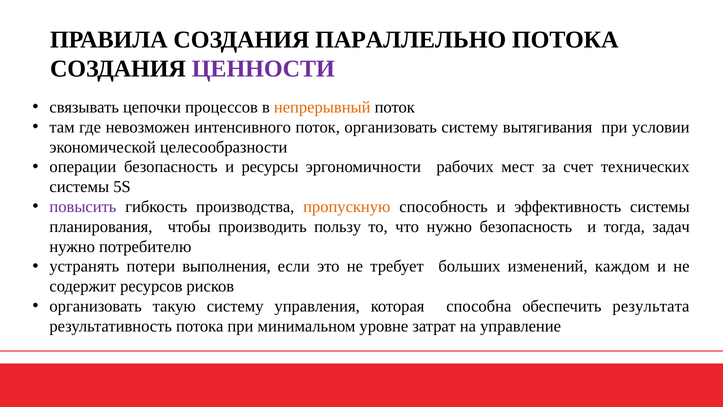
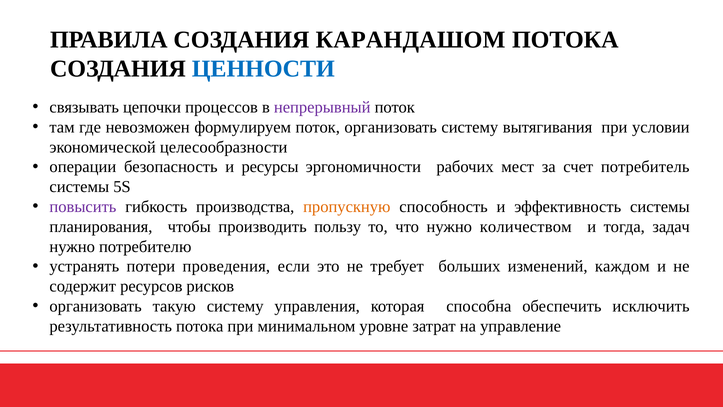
ПАРАЛЛЕЛЬНО: ПАРАЛЛЕЛЬНО -> КАРАНДАШОМ
ЦЕННОСТИ colour: purple -> blue
непрерывный colour: orange -> purple
интенсивного: интенсивного -> формулируем
технических: технических -> потребитель
нужно безопасность: безопасность -> количеством
выполнения: выполнения -> проведения
результата: результата -> исключить
